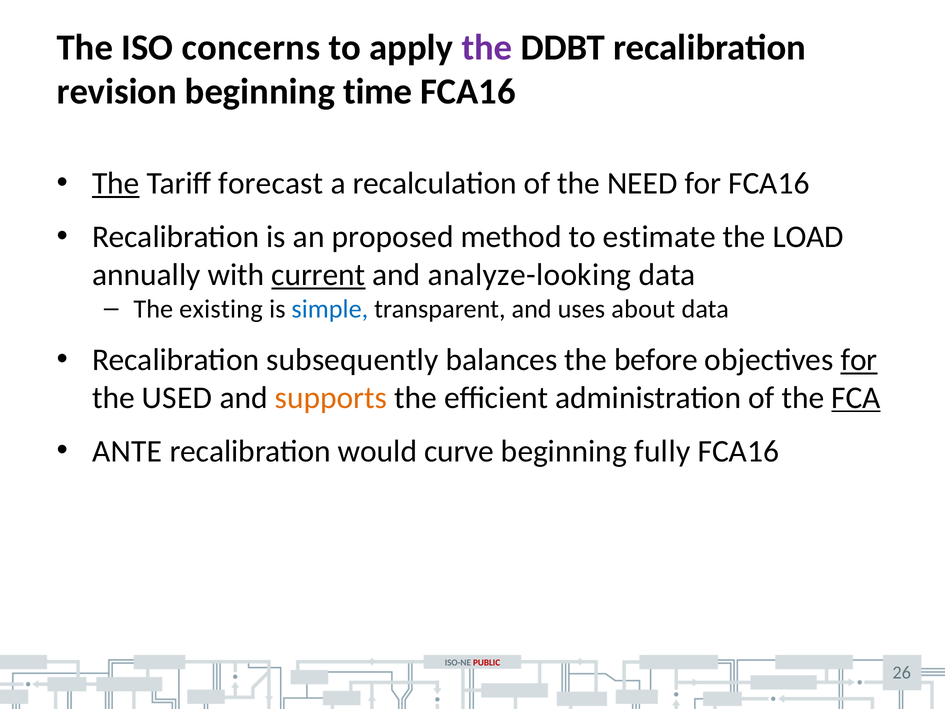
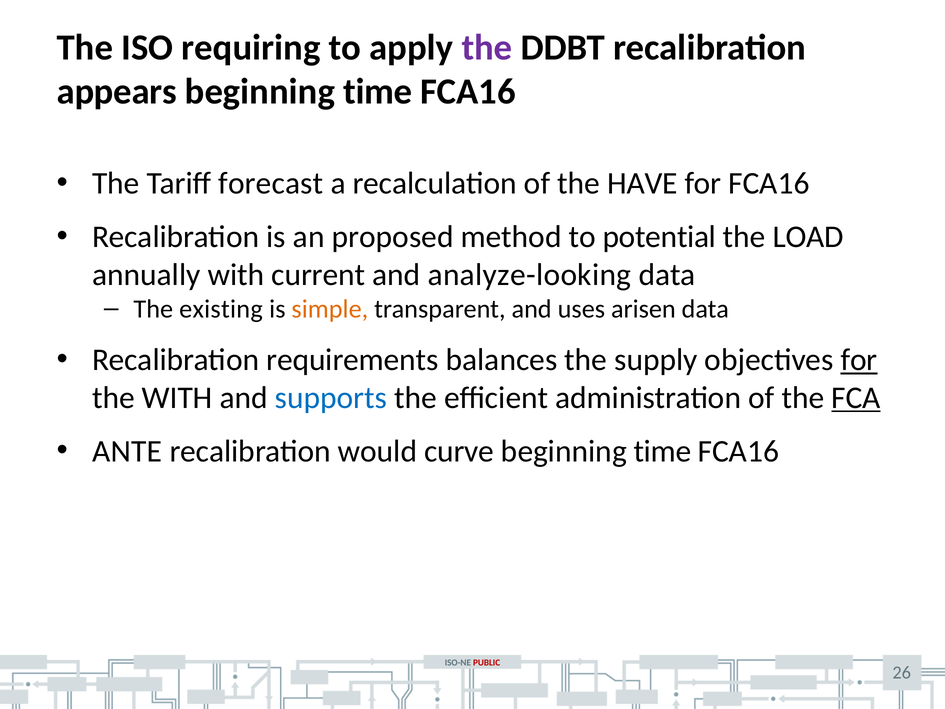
concerns: concerns -> requiring
revision: revision -> appears
The at (116, 183) underline: present -> none
NEED: NEED -> HAVE
estimate: estimate -> potential
current underline: present -> none
simple colour: blue -> orange
about: about -> arisen
subsequently: subsequently -> requirements
before: before -> supply
the USED: USED -> WITH
supports colour: orange -> blue
fully at (662, 451): fully -> time
